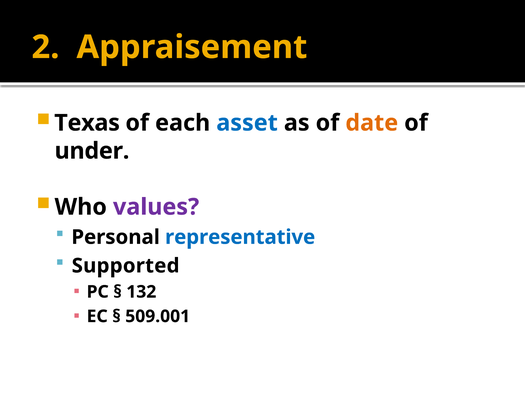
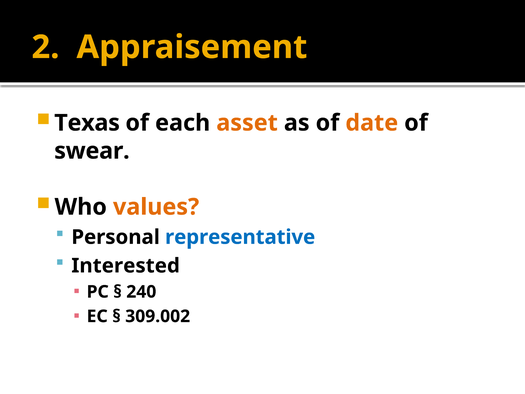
asset colour: blue -> orange
under: under -> swear
values colour: purple -> orange
Supported: Supported -> Interested
132: 132 -> 240
509.001: 509.001 -> 309.002
